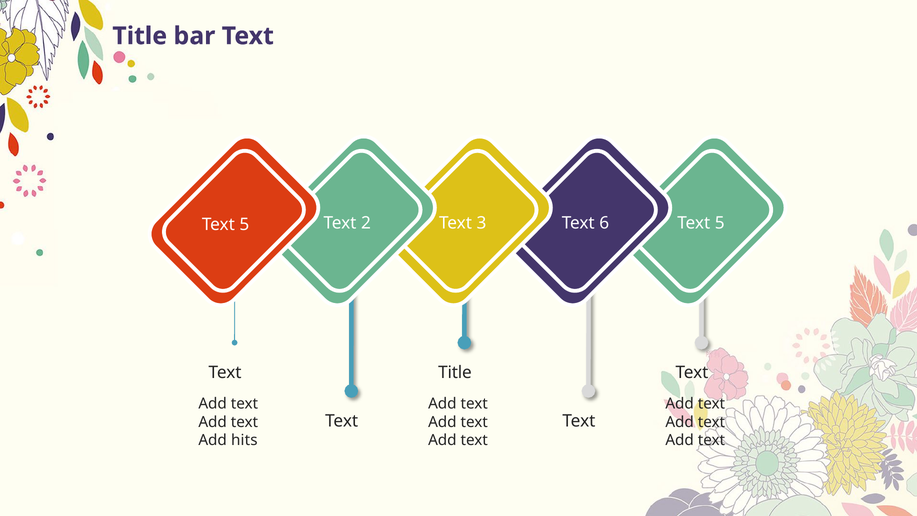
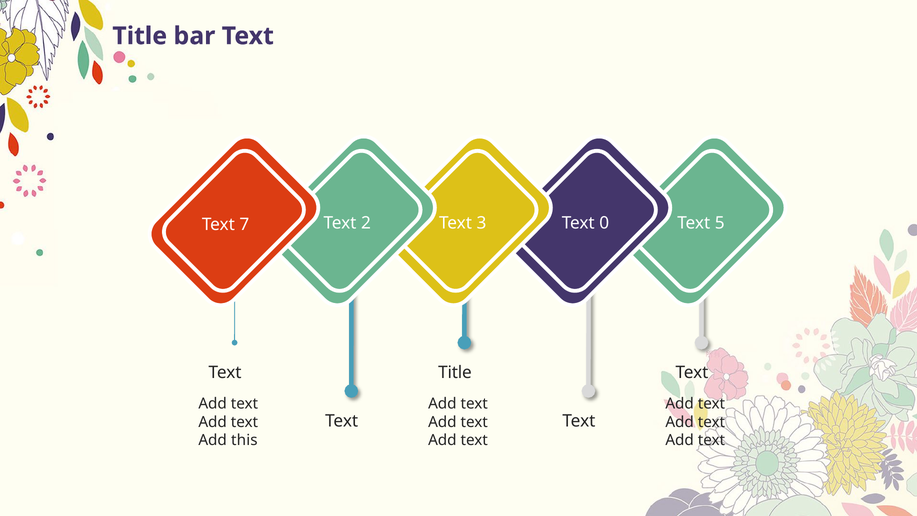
6: 6 -> 0
5 at (244, 225): 5 -> 7
hits: hits -> this
